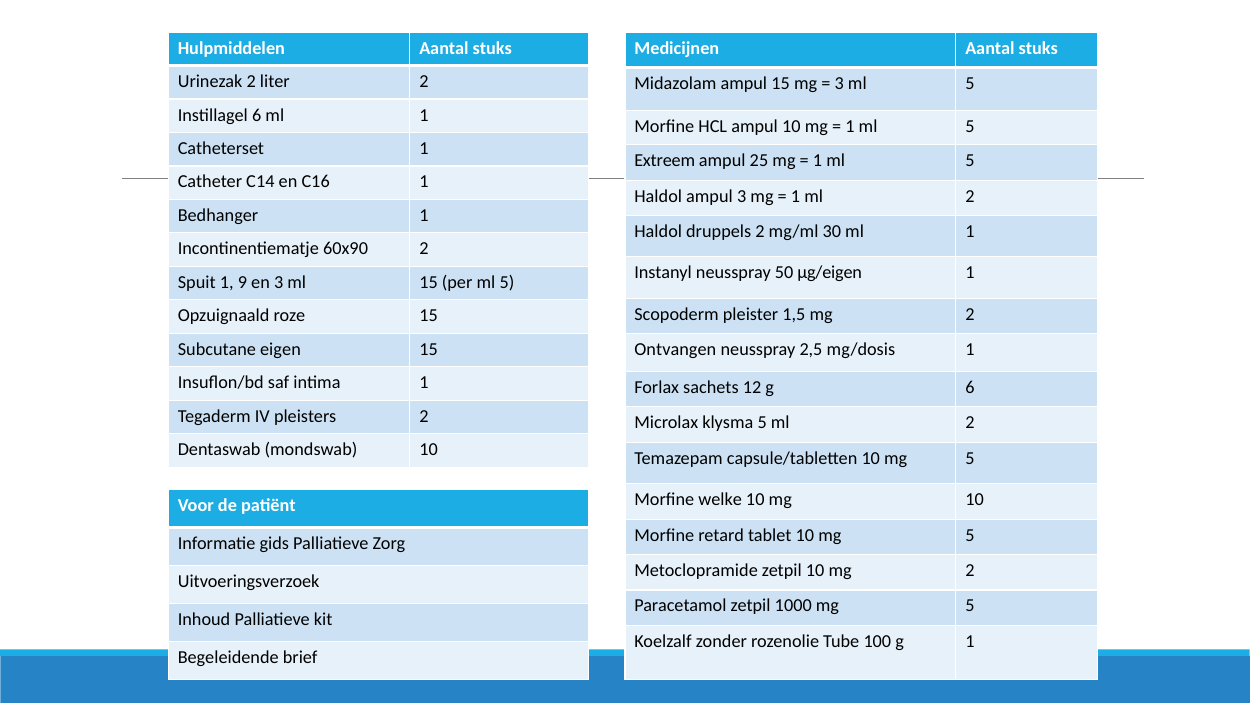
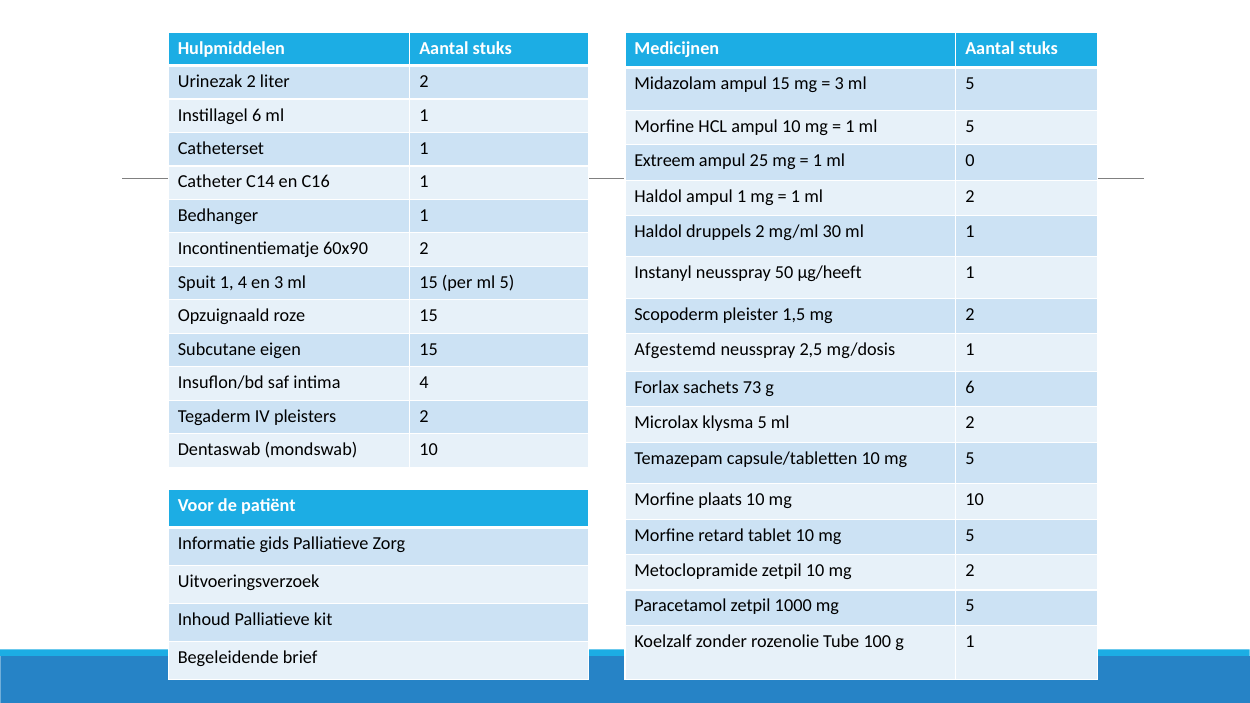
5 at (970, 161): 5 -> 0
ampul 3: 3 -> 1
µg/eigen: µg/eigen -> µg/heeft
1 9: 9 -> 4
Ontvangen: Ontvangen -> Afgestemd
intima 1: 1 -> 4
12: 12 -> 73
welke: welke -> plaats
